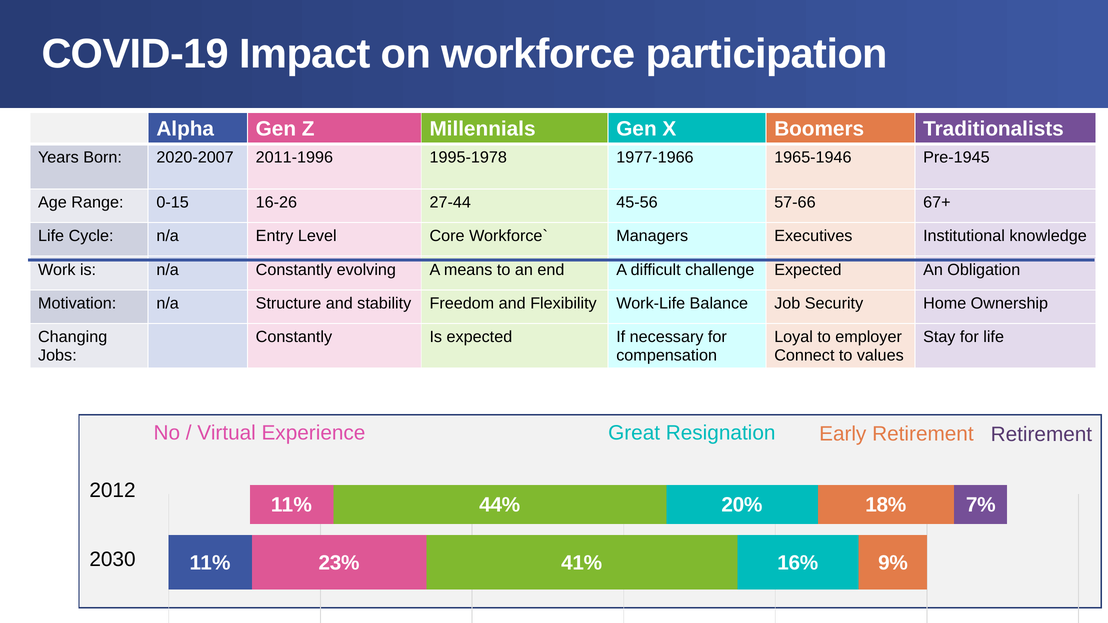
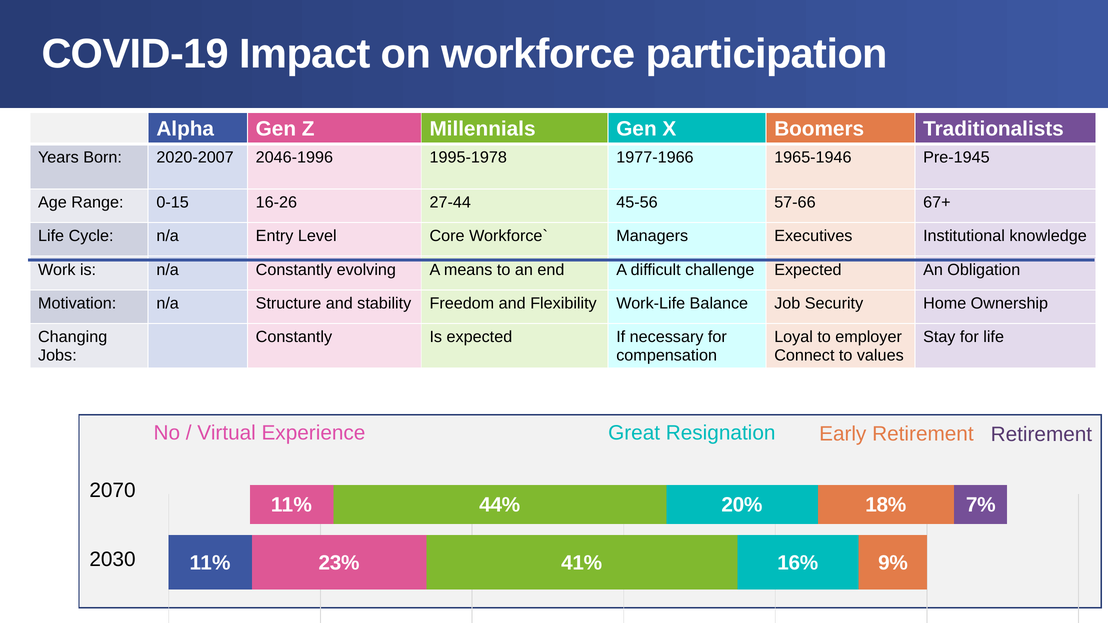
2011-1996: 2011-1996 -> 2046-1996
2012: 2012 -> 2070
